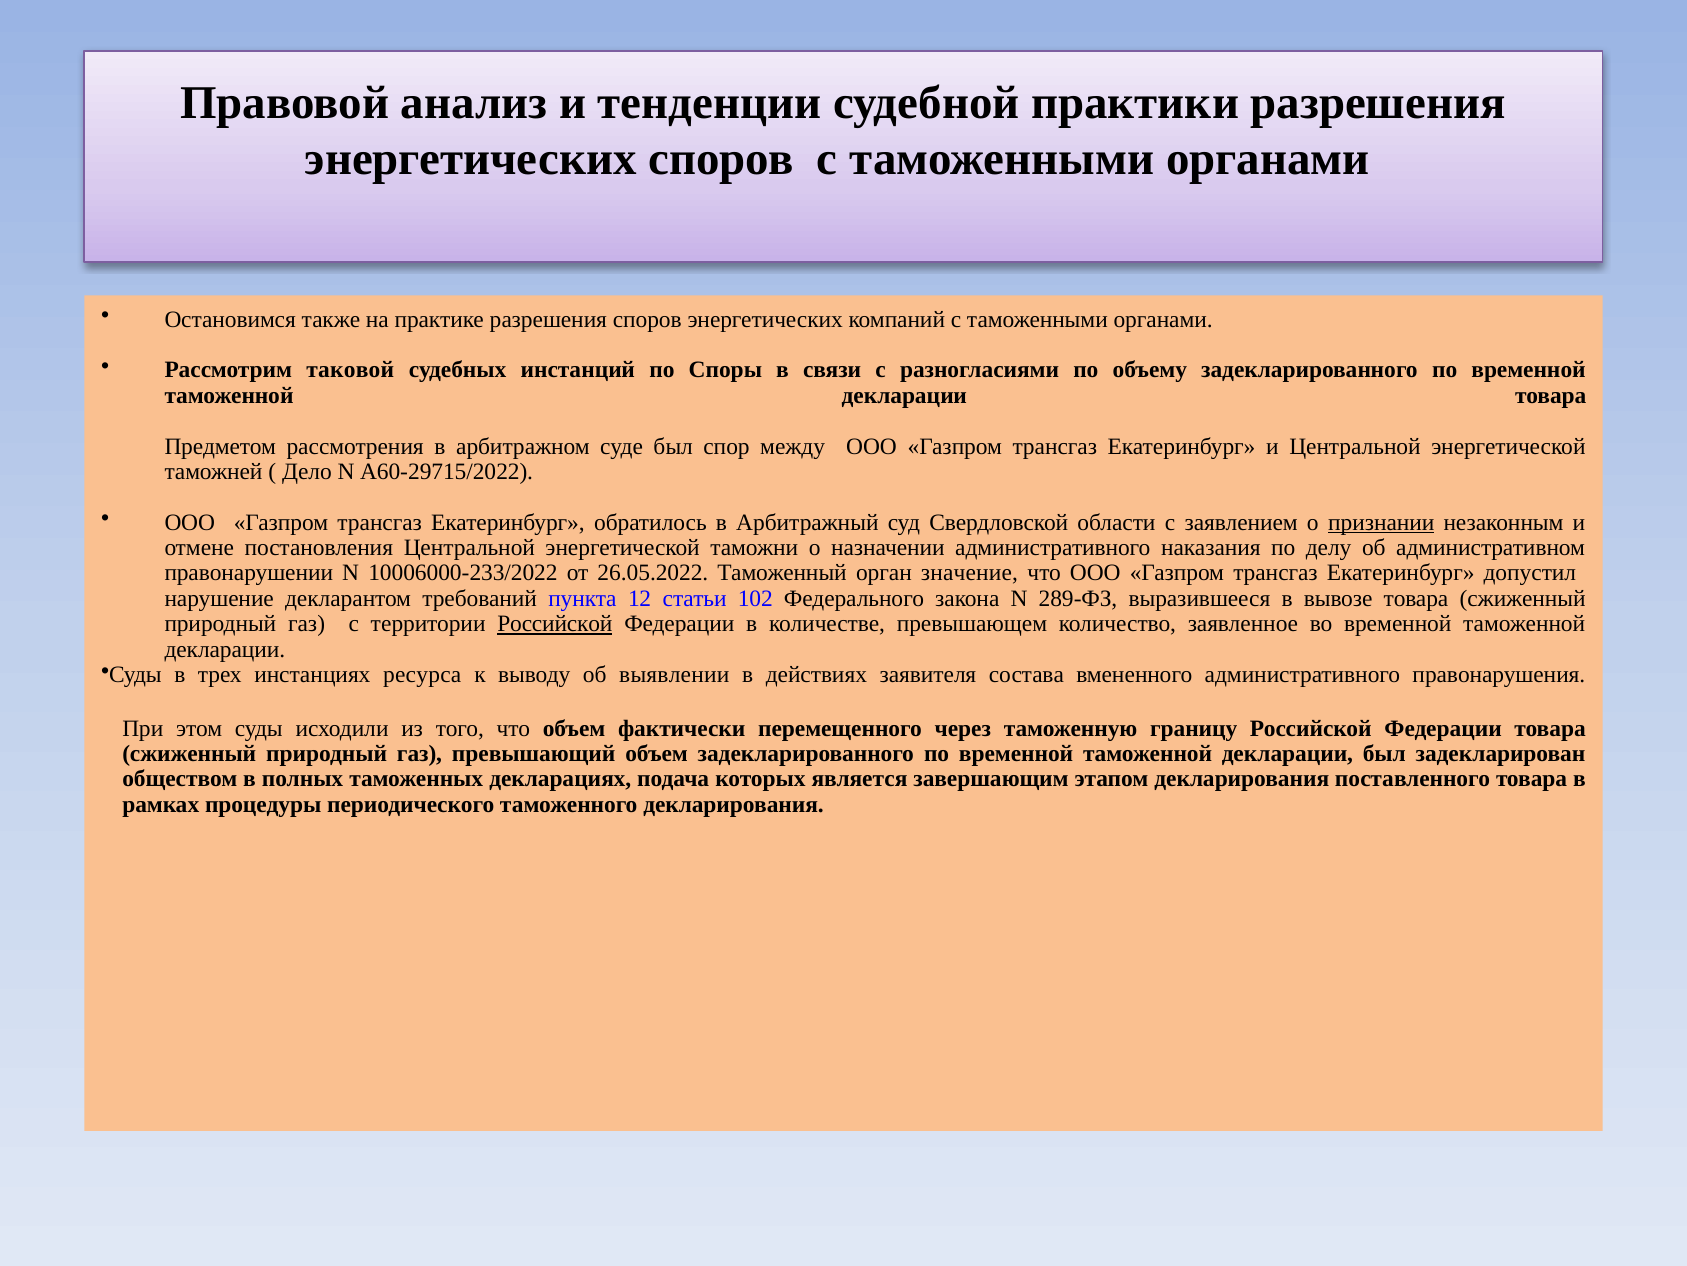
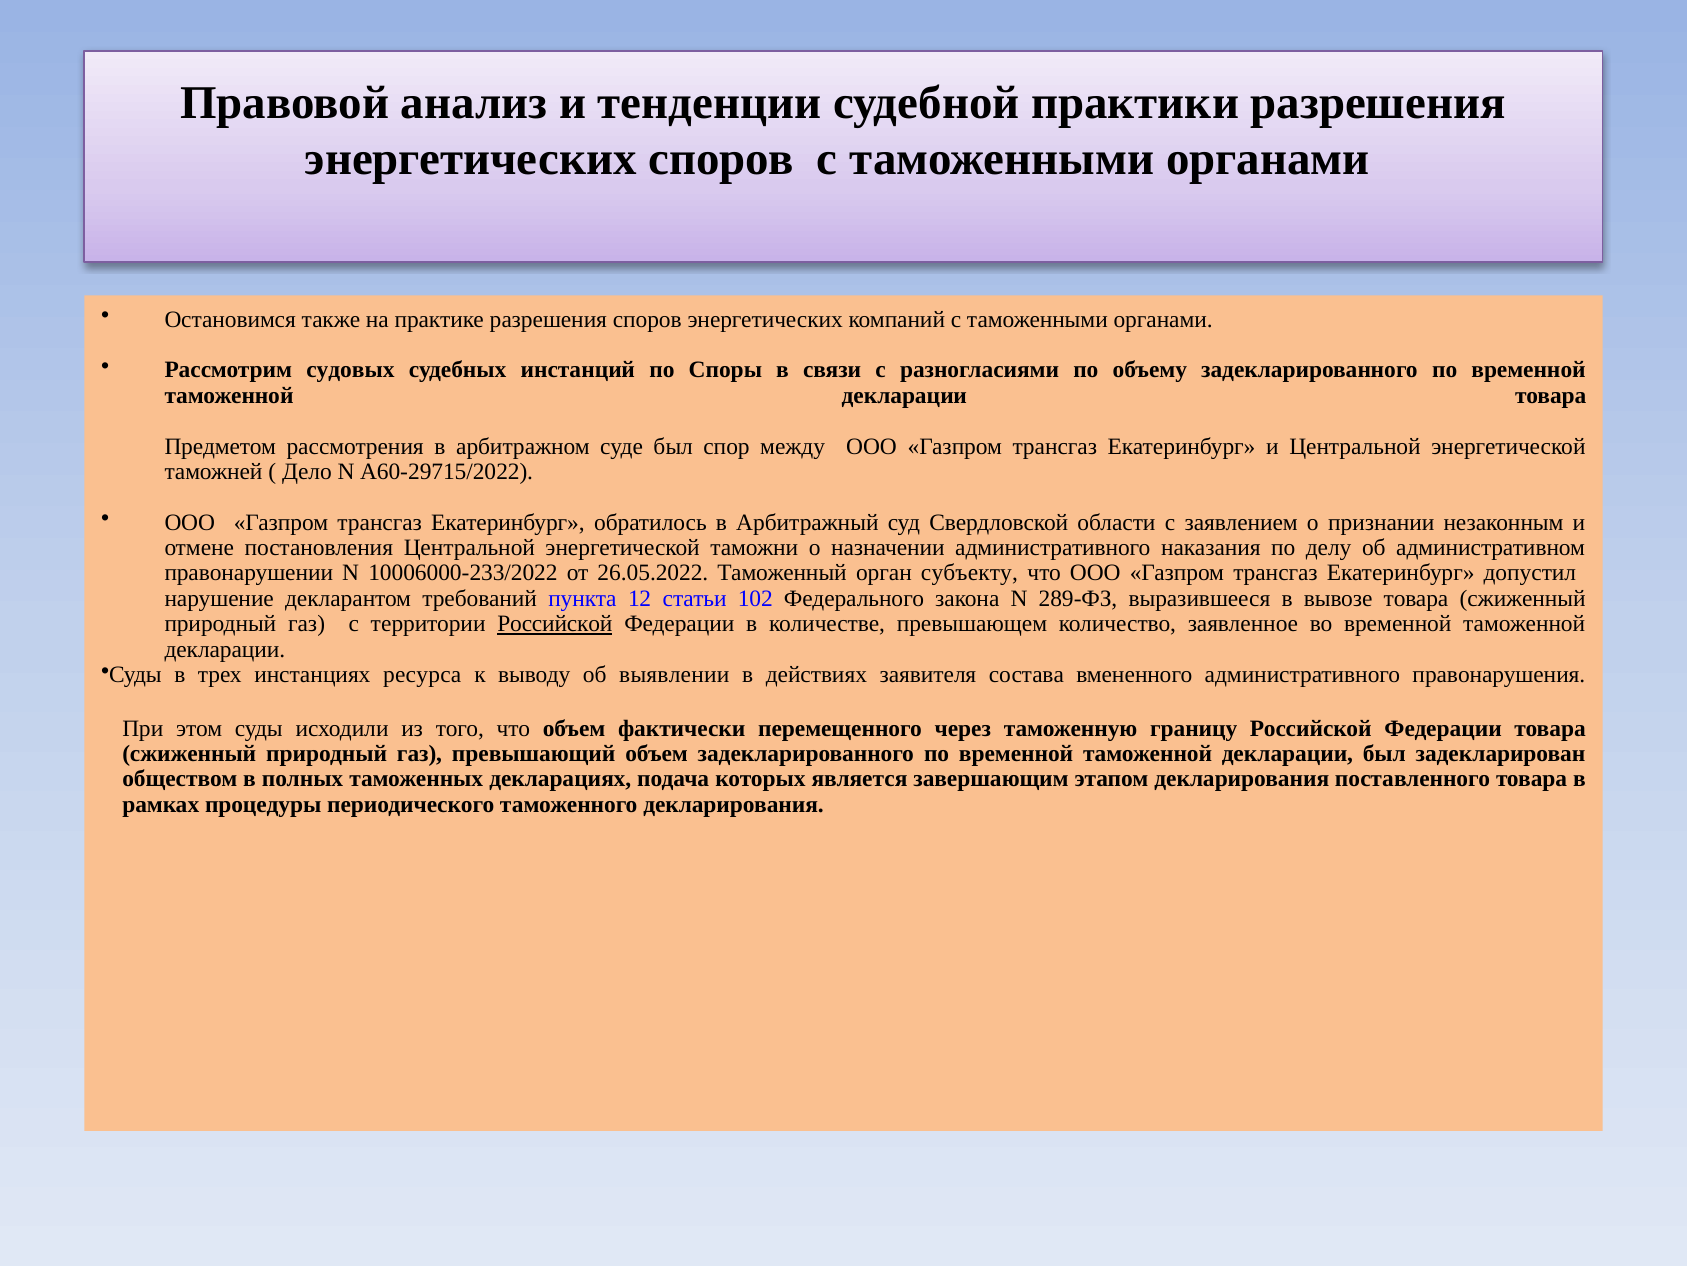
таковой: таковой -> судовых
признании underline: present -> none
значение: значение -> субъекту
